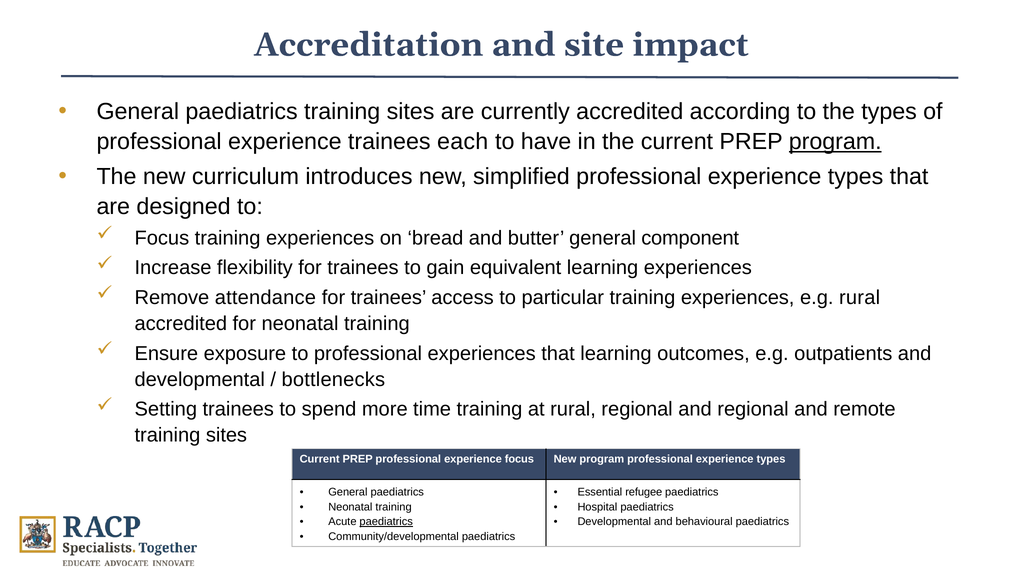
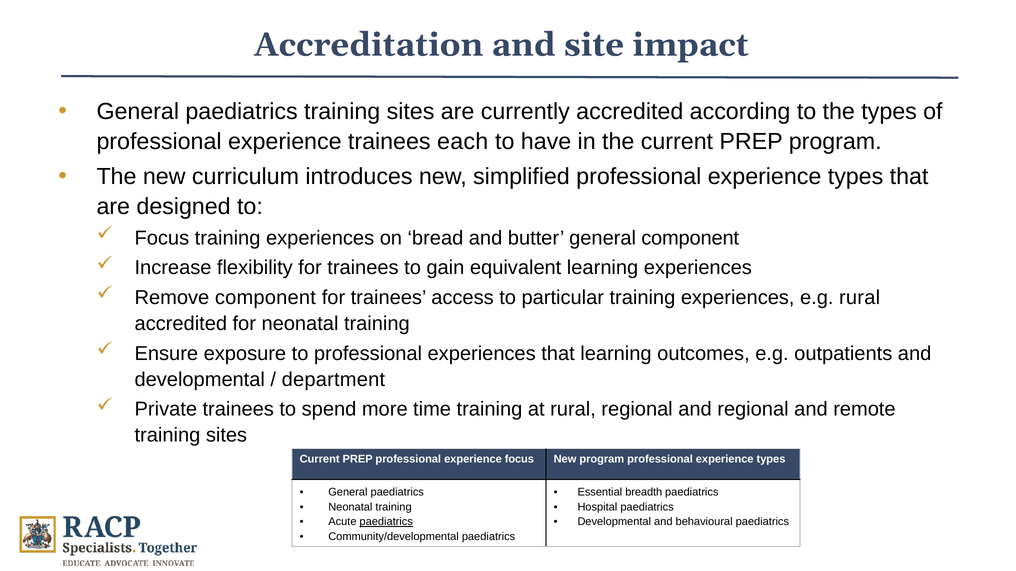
program at (835, 142) underline: present -> none
Remove attendance: attendance -> component
bottlenecks: bottlenecks -> department
Setting: Setting -> Private
refugee: refugee -> breadth
